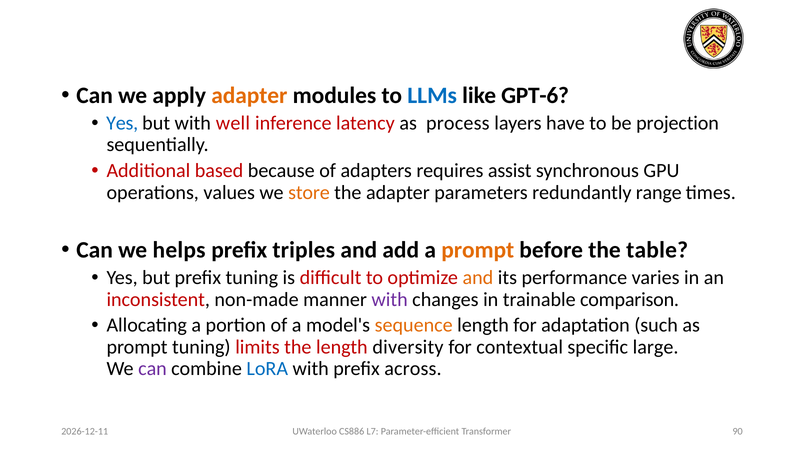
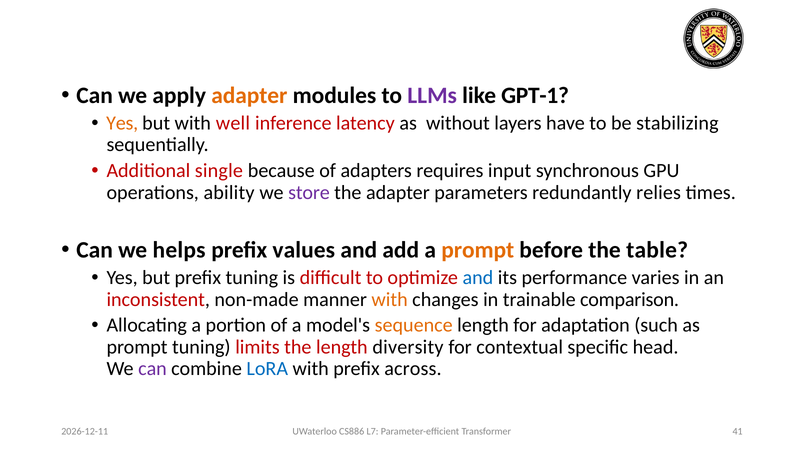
LLMs colour: blue -> purple
GPT-6: GPT-6 -> GPT-1
Yes at (122, 123) colour: blue -> orange
process: process -> without
projection: projection -> stabilizing
based: based -> single
assist: assist -> input
values: values -> ability
store colour: orange -> purple
range: range -> relies
triples: triples -> values
and at (478, 278) colour: orange -> blue
with at (390, 300) colour: purple -> orange
large: large -> head
90: 90 -> 41
